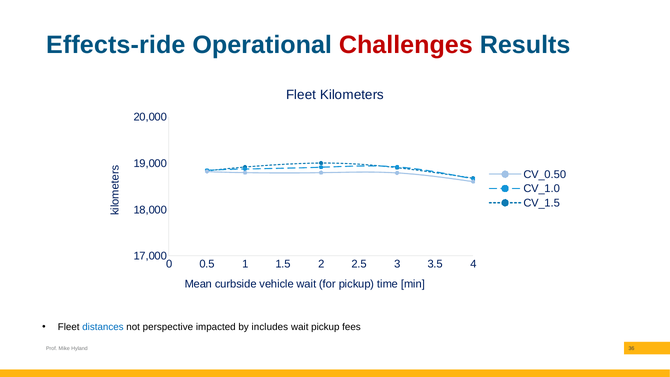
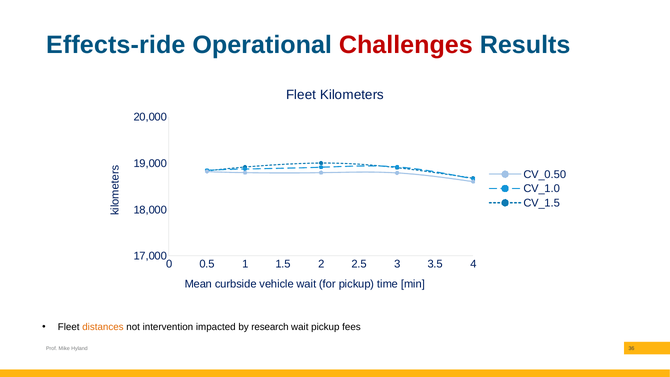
distances colour: blue -> orange
perspective: perspective -> intervention
includes: includes -> research
